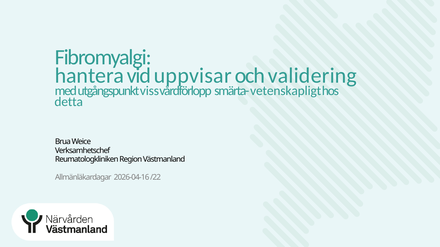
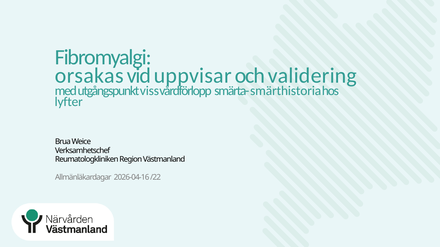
hantera: hantera -> orsakas
vetenskapligt: vetenskapligt -> smärthistoria
detta: detta -> lyfter
